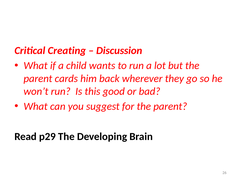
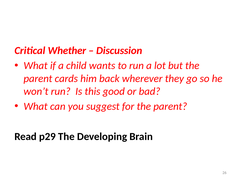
Creating: Creating -> Whether
